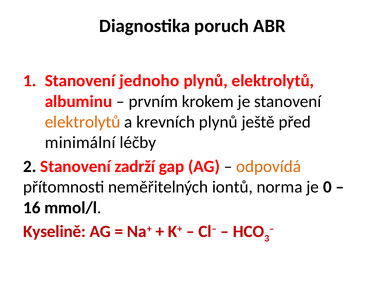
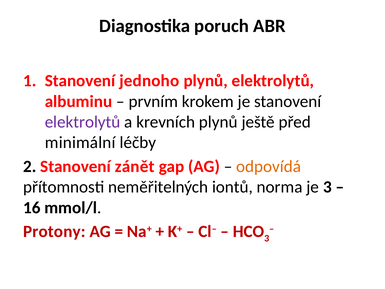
elektrolytů at (83, 122) colour: orange -> purple
zadrží: zadrží -> zánět
je 0: 0 -> 3
Kyselině: Kyselině -> Protony
